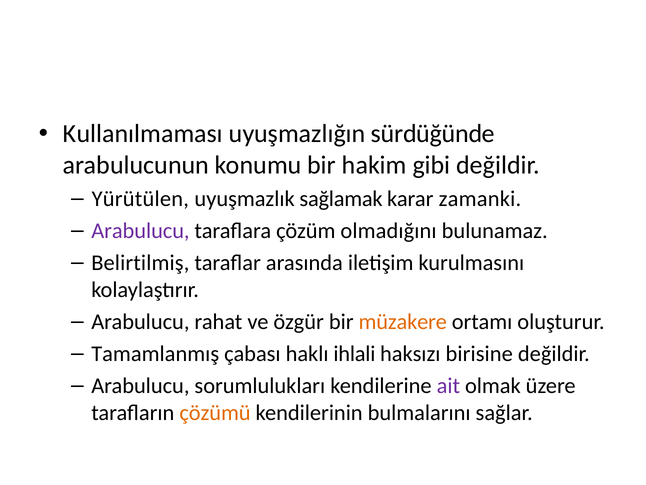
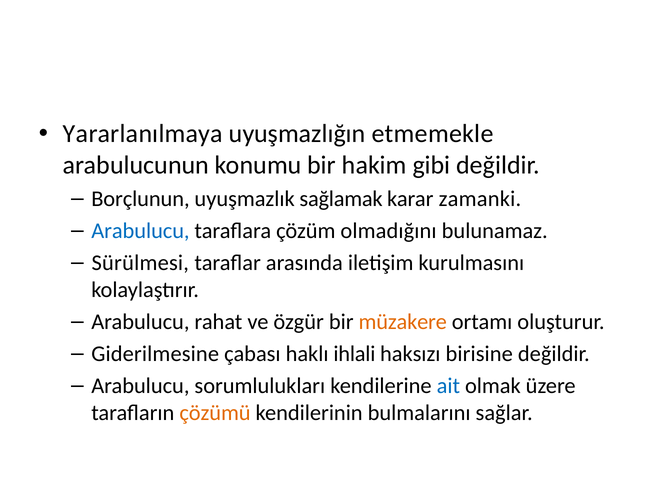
Kullanılmaması: Kullanılmaması -> Yararlanılmaya
sürdüğünde: sürdüğünde -> etmemekle
Yürütülen: Yürütülen -> Borçlunun
Arabulucu at (140, 231) colour: purple -> blue
Belirtilmiş: Belirtilmiş -> Sürülmesi
Tamamlanmış: Tamamlanmış -> Giderilmesine
ait colour: purple -> blue
